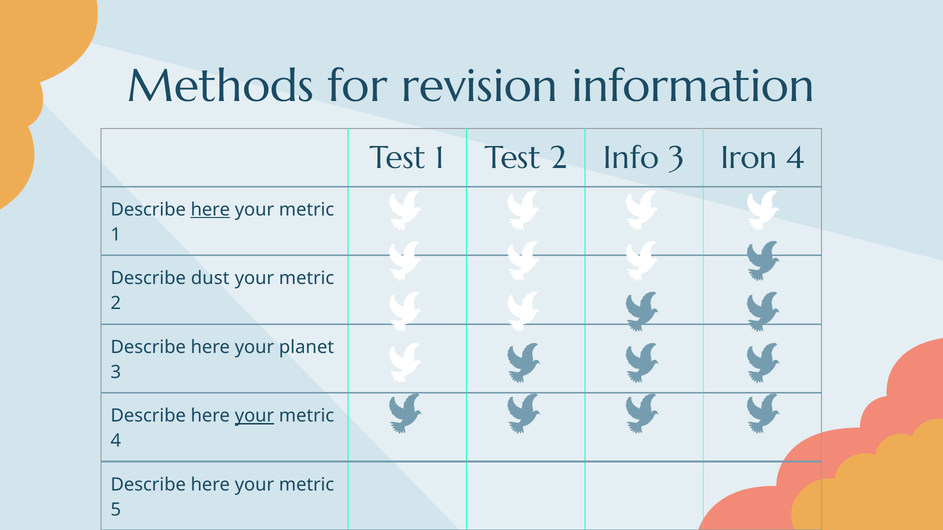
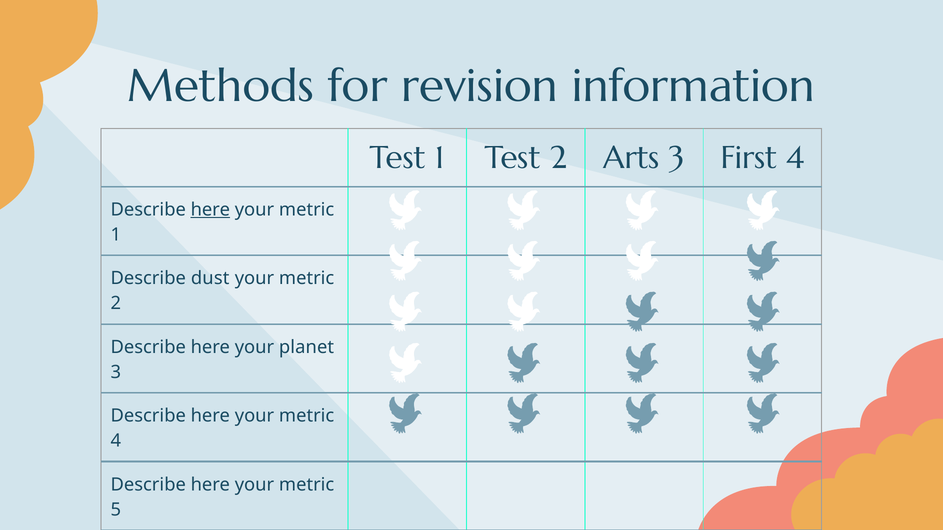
Info: Info -> Arts
Iron: Iron -> First
your at (254, 416) underline: present -> none
